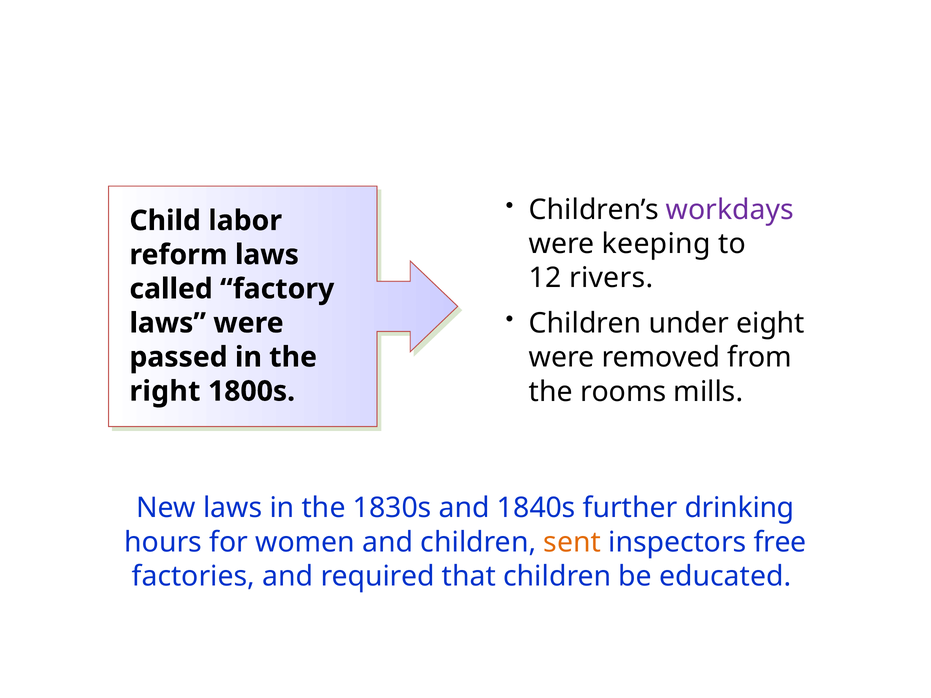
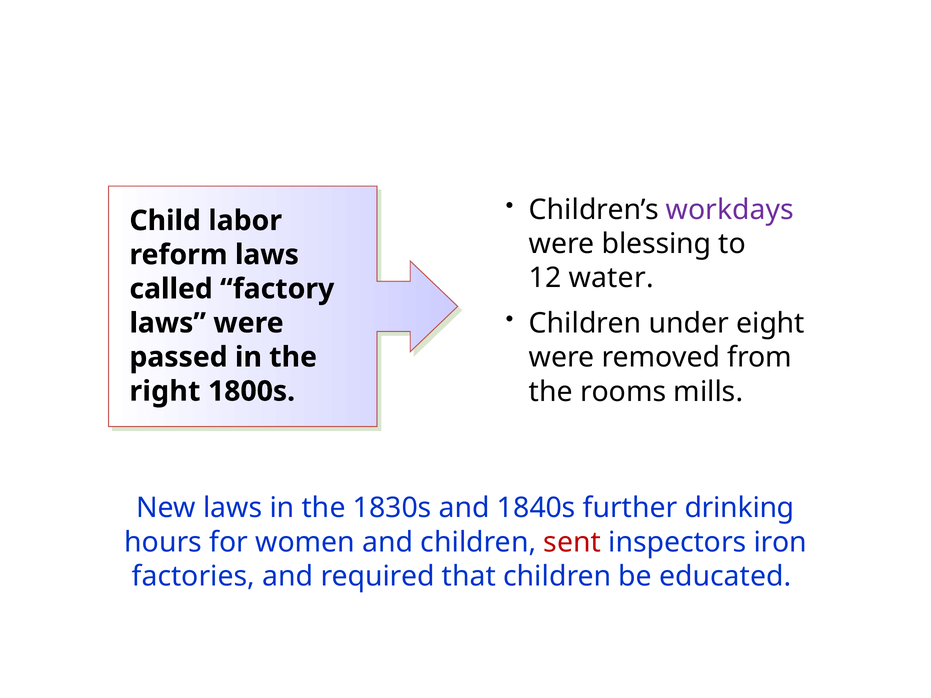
keeping: keeping -> blessing
rivers: rivers -> water
sent colour: orange -> red
free: free -> iron
